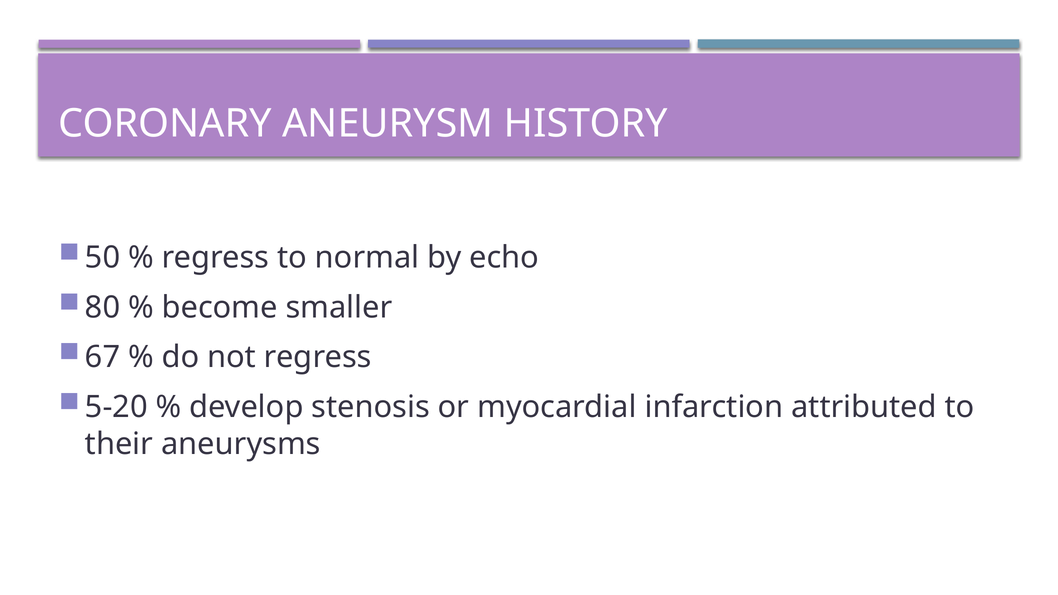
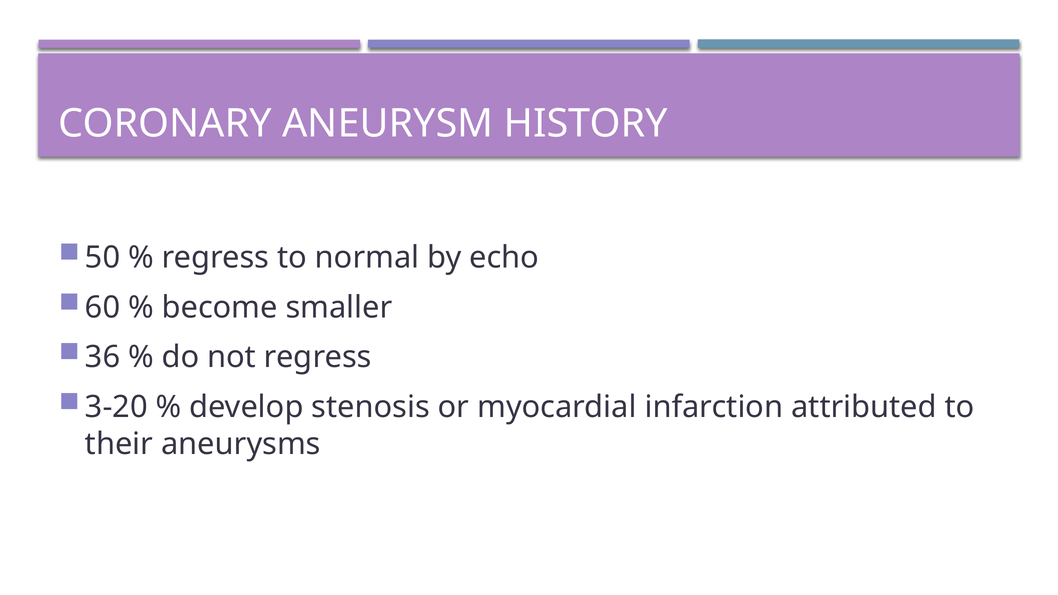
80: 80 -> 60
67: 67 -> 36
5-20: 5-20 -> 3-20
